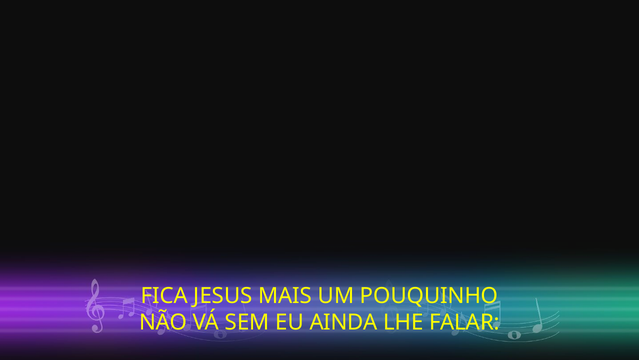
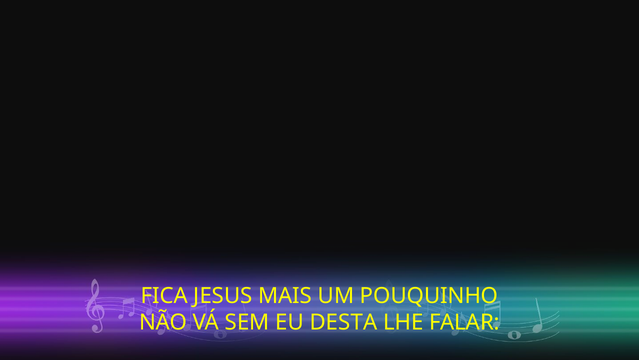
AINDA: AINDA -> DESTA
